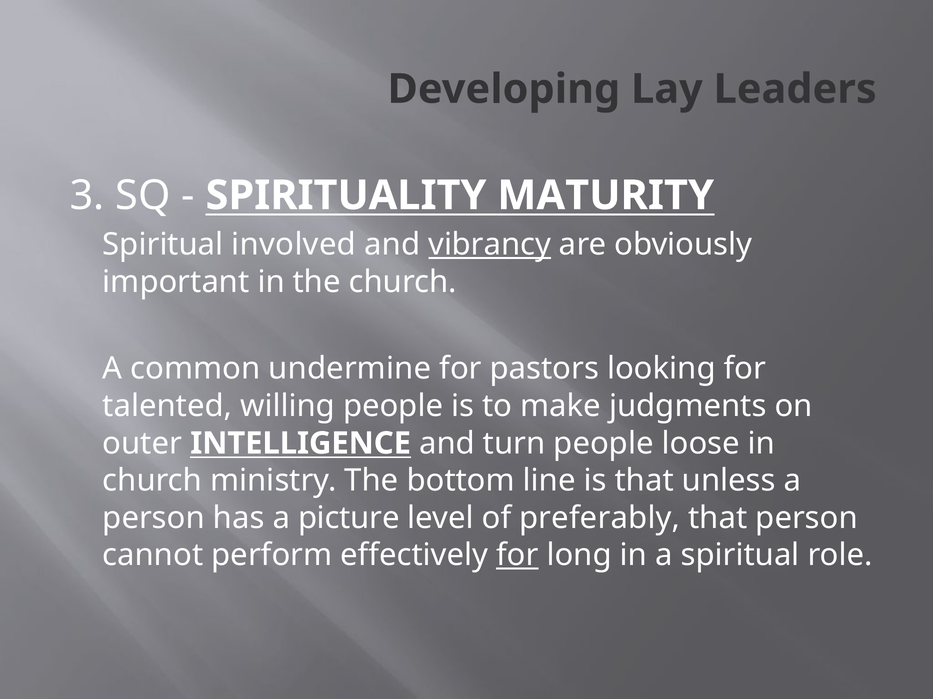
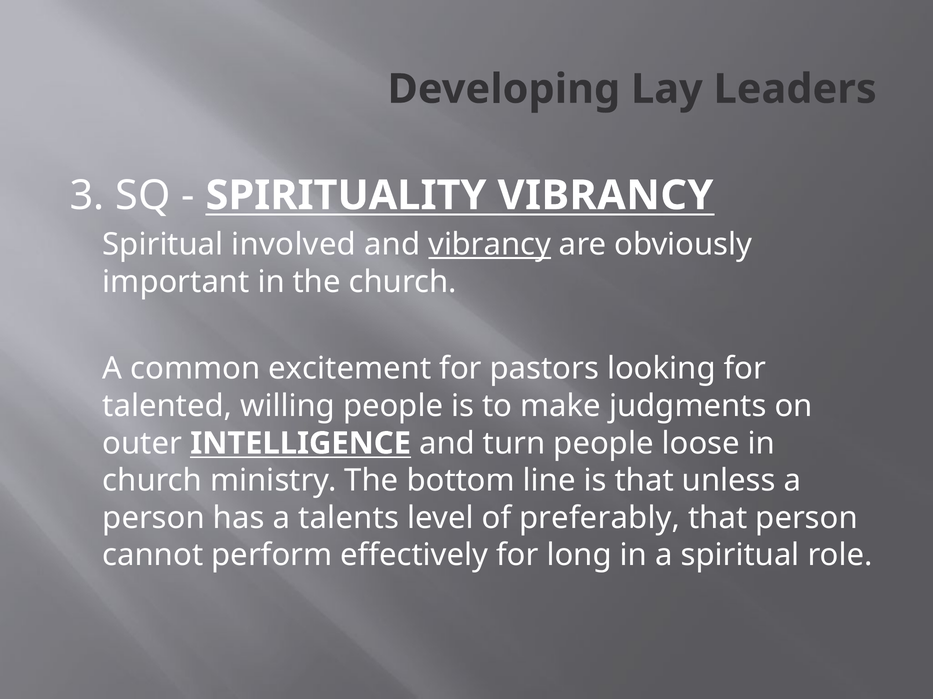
SPIRITUALITY MATURITY: MATURITY -> VIBRANCY
undermine: undermine -> excitement
picture: picture -> talents
for at (517, 556) underline: present -> none
